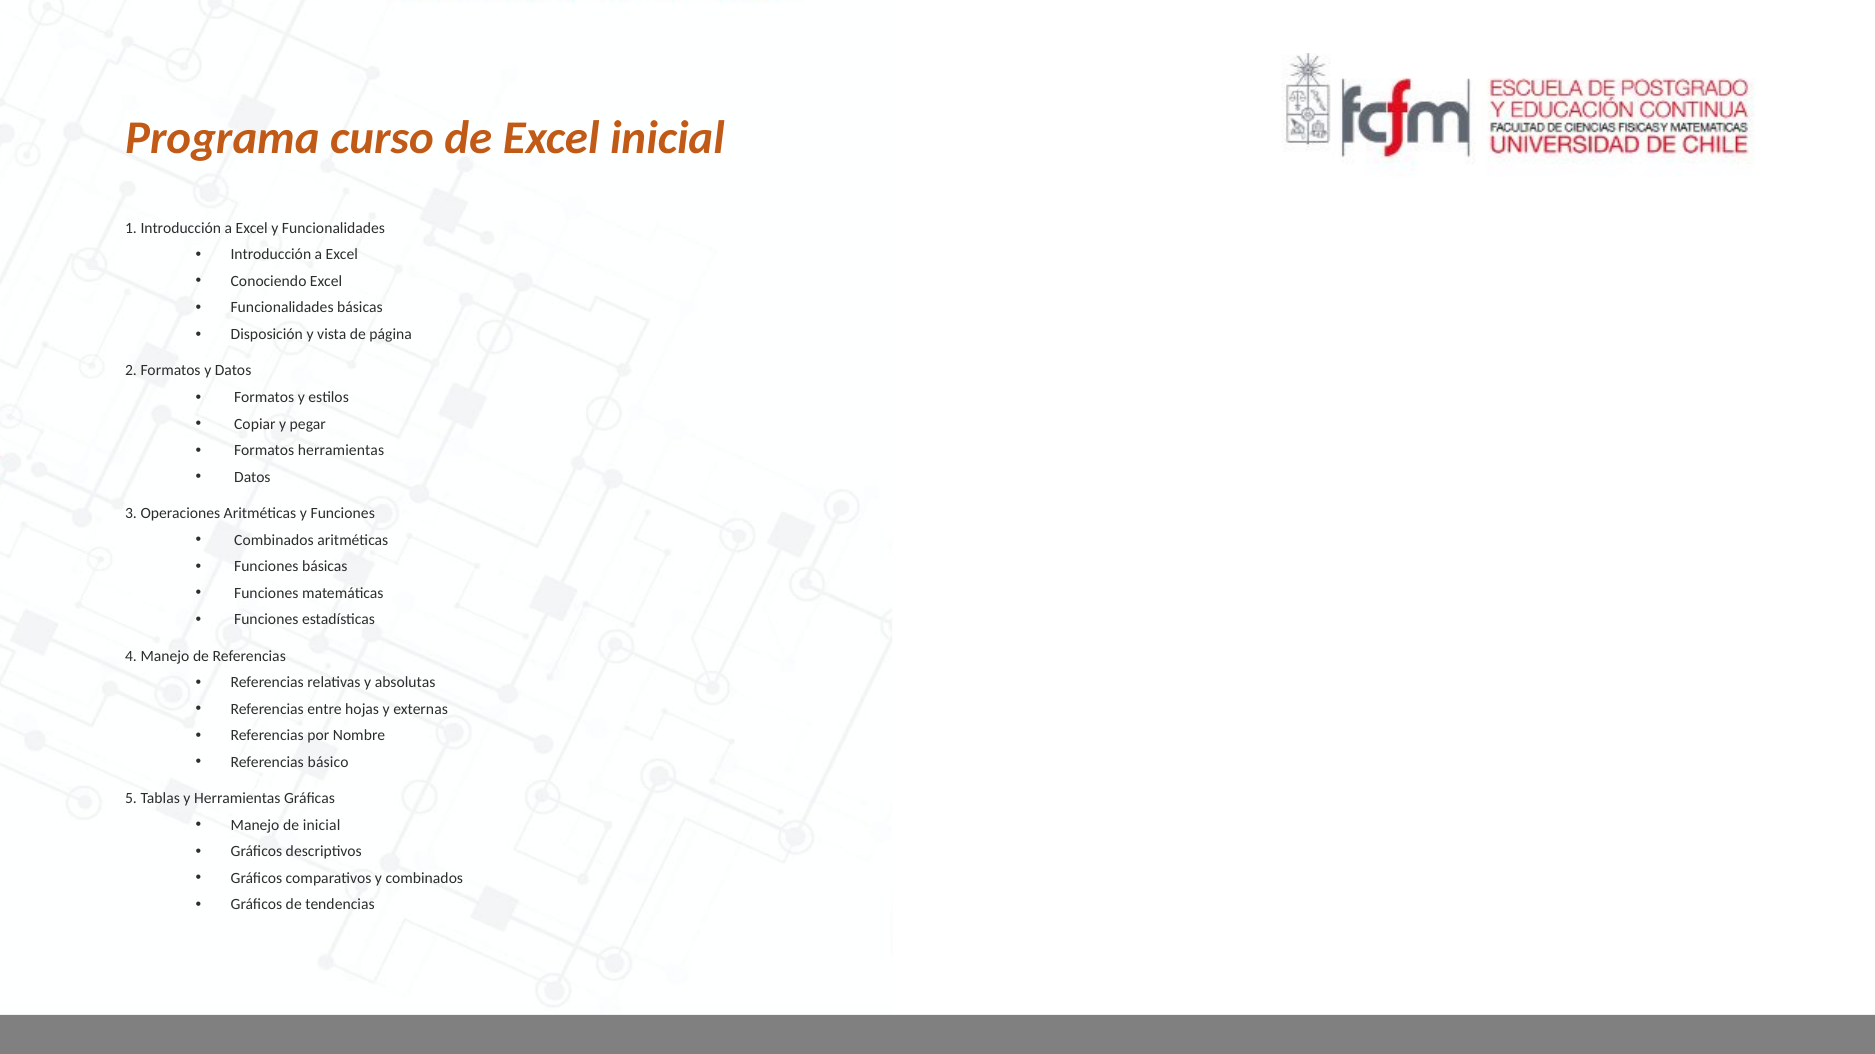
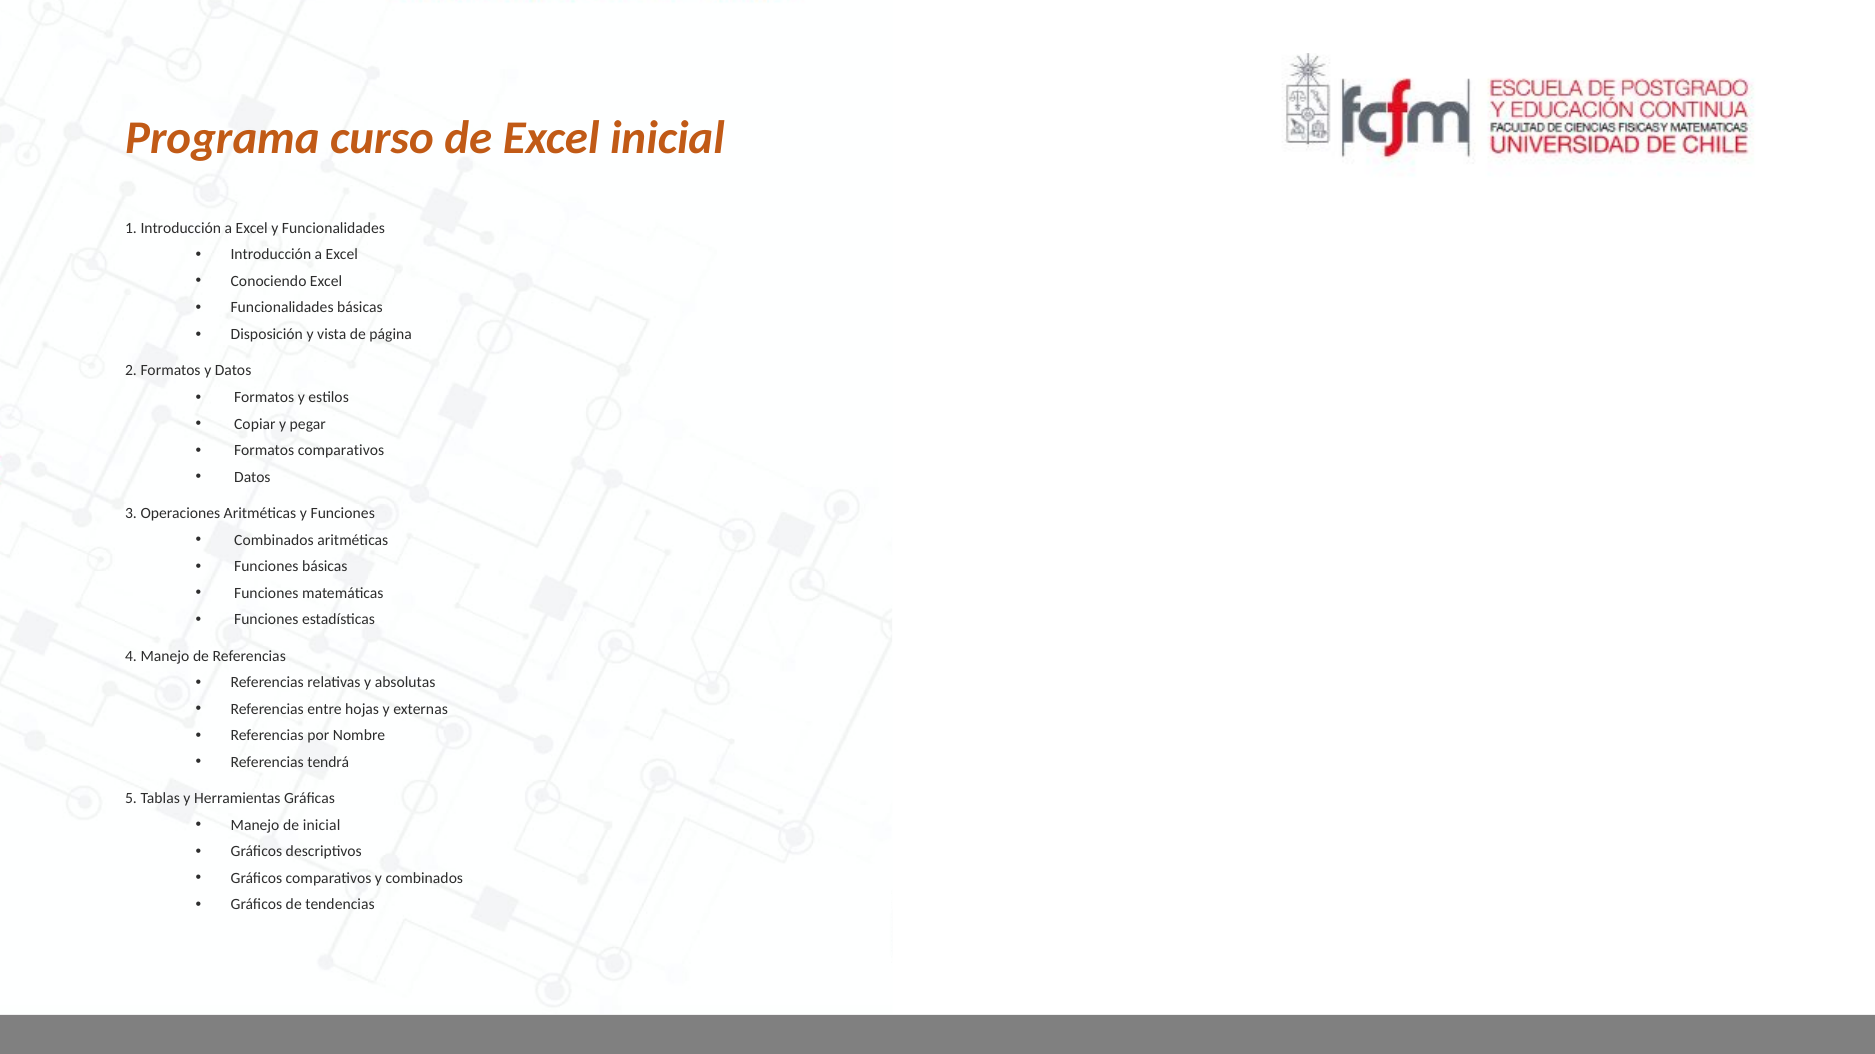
Formatos herramientas: herramientas -> comparativos
básico: básico -> tendrá
